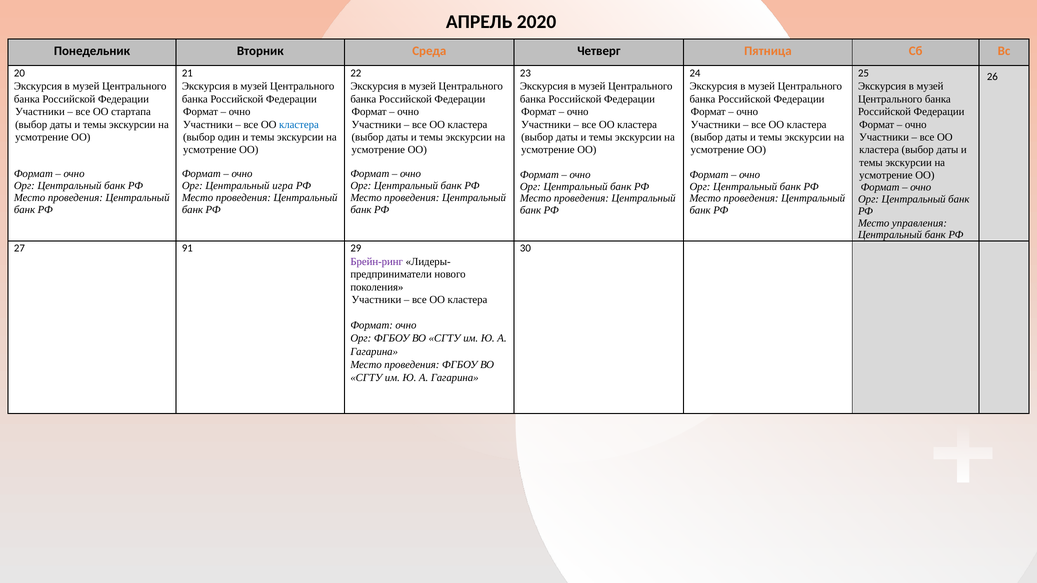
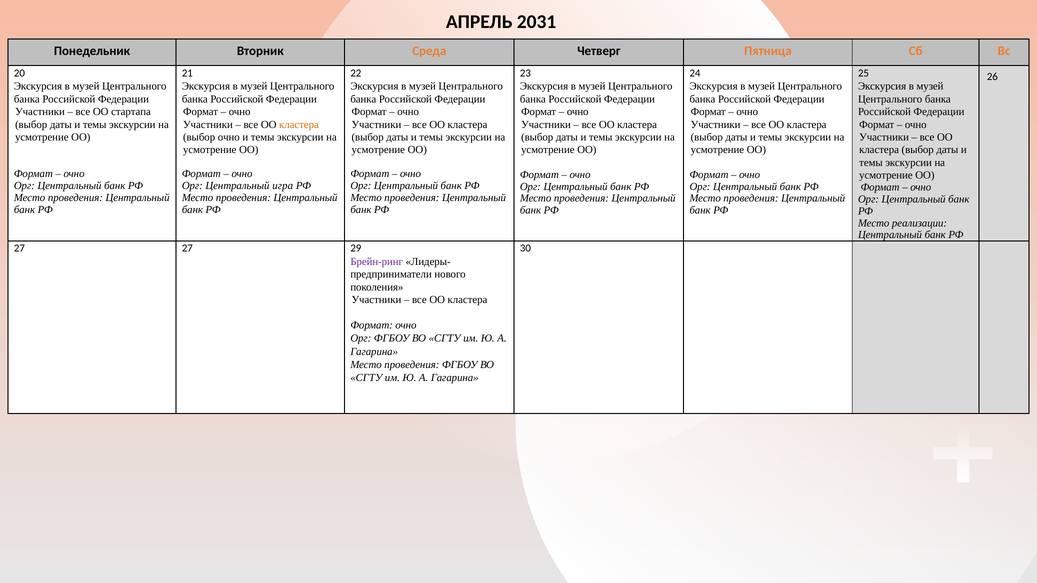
2020: 2020 -> 2031
кластера at (299, 125) colour: blue -> orange
выбор один: один -> очно
управления: управления -> реализации
27 91: 91 -> 27
